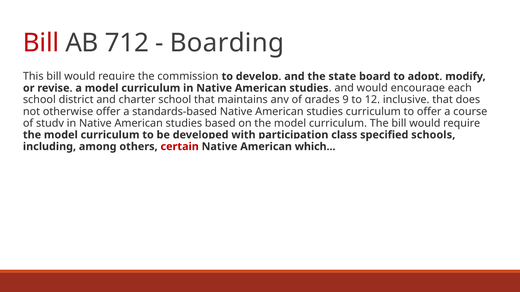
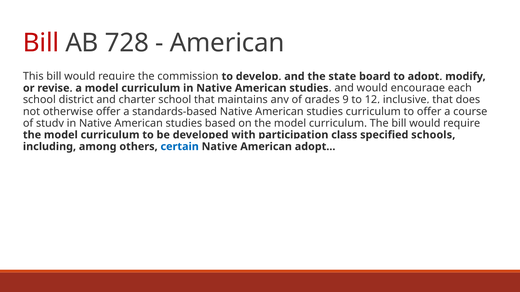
712: 712 -> 728
Boarding at (227, 43): Boarding -> American
certain colour: red -> blue
American which: which -> adopt
